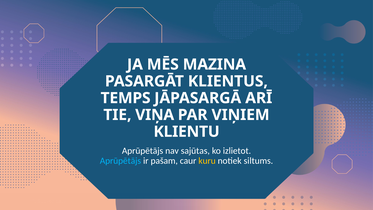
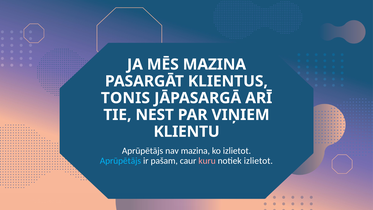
TEMPS: TEMPS -> TONIS
VIŅA: VIŅA -> NEST
nav sajūtas: sajūtas -> mazina
kuru colour: yellow -> pink
notiek siltums: siltums -> izlietot
